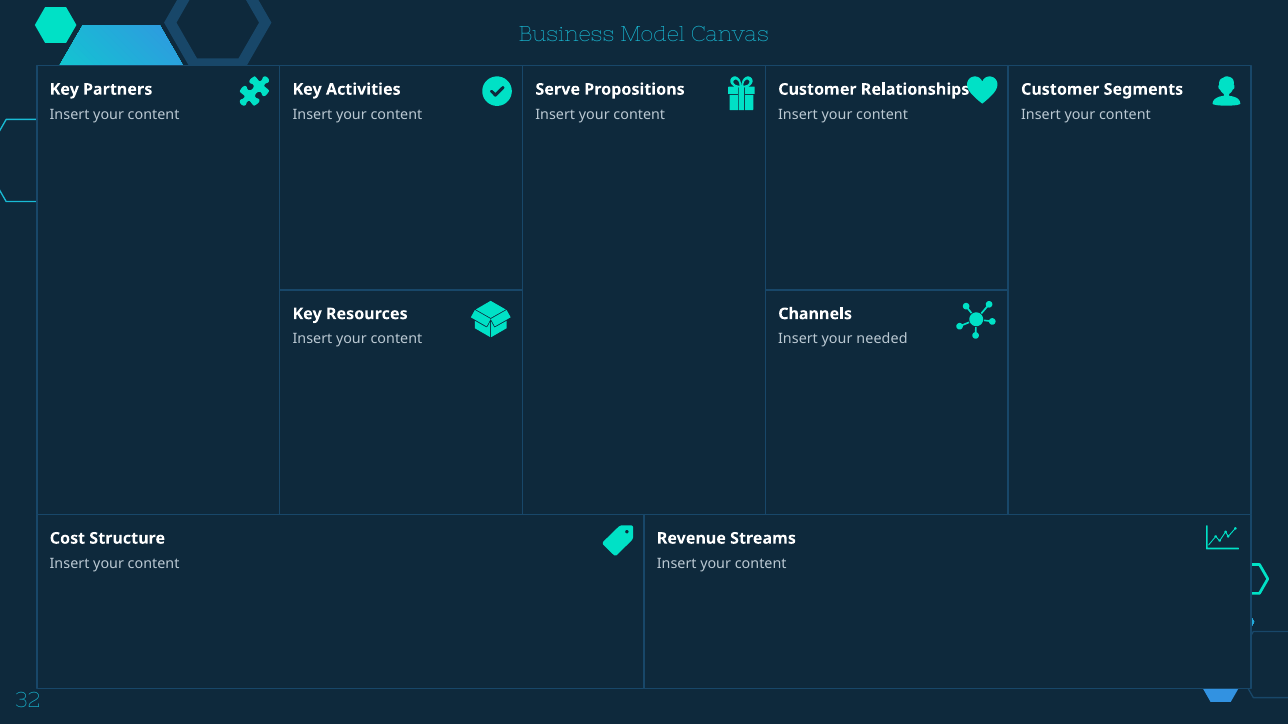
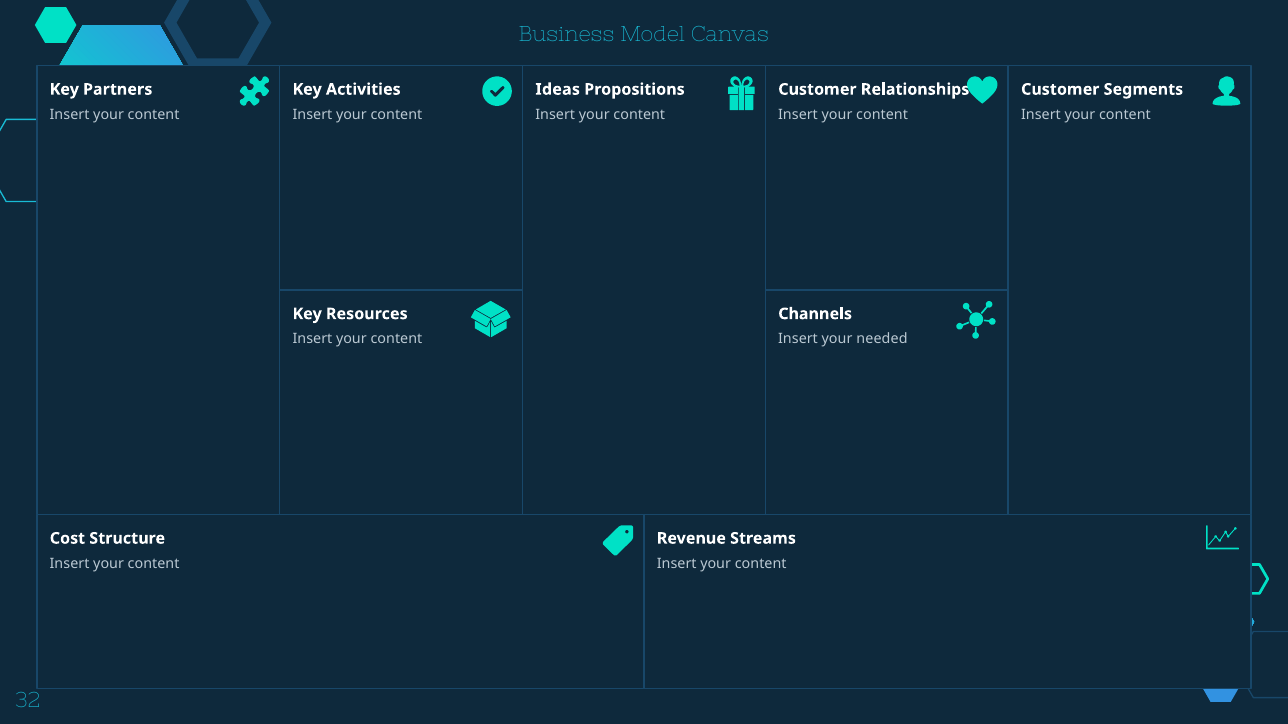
Serve: Serve -> Ideas
